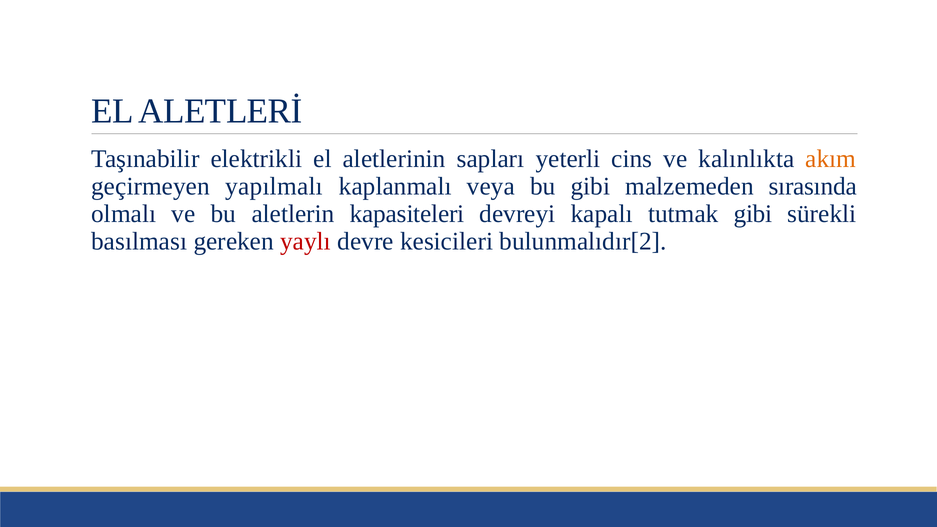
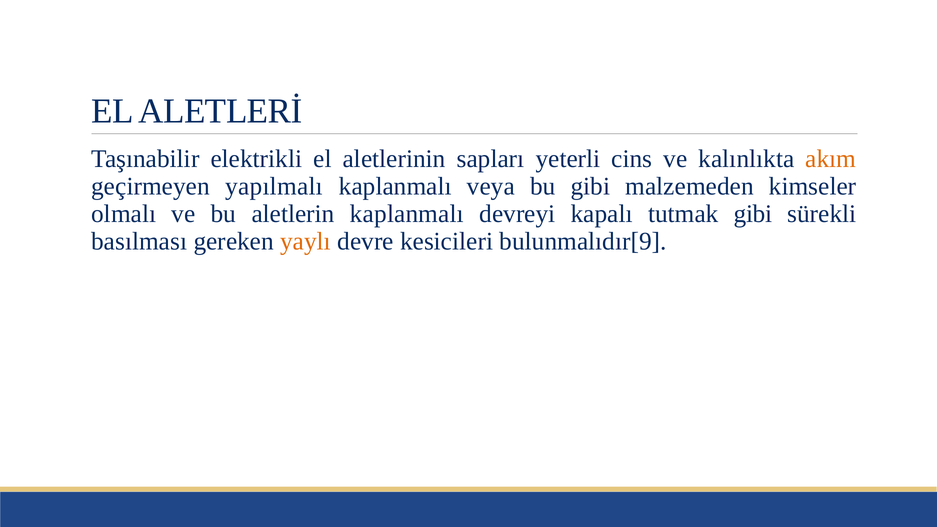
sırasında: sırasında -> kimseler
aletlerin kapasiteleri: kapasiteleri -> kaplanmalı
yaylı colour: red -> orange
bulunmalıdır[2: bulunmalıdır[2 -> bulunmalıdır[9
